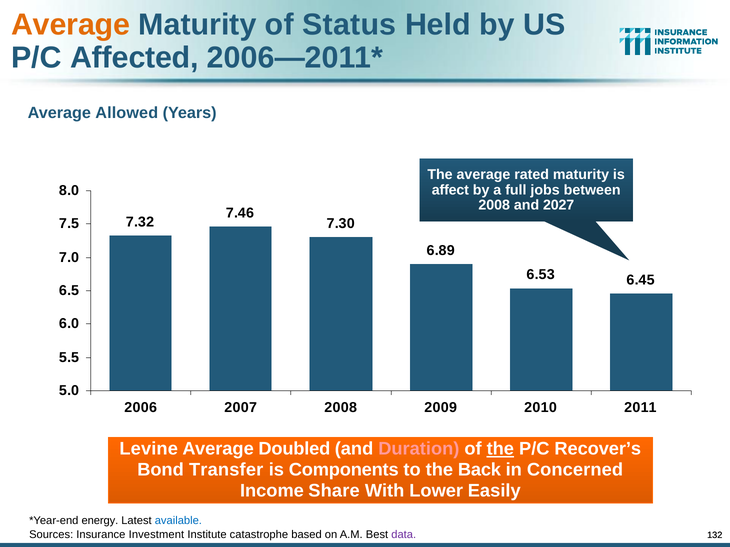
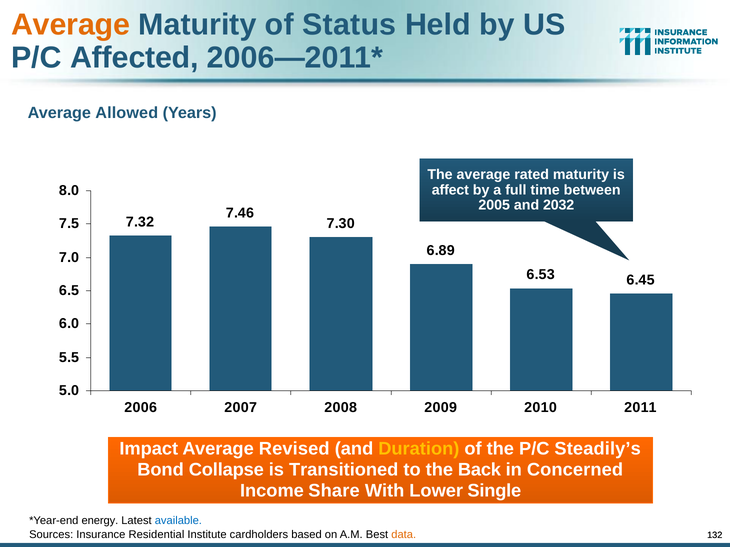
jobs: jobs -> time
2008 at (494, 205): 2008 -> 2005
2027: 2027 -> 2032
Levine: Levine -> Impact
Doubled: Doubled -> Revised
Duration colour: pink -> yellow
the at (500, 449) underline: present -> none
Recover’s: Recover’s -> Steadily’s
Transfer: Transfer -> Collapse
Components: Components -> Transitioned
Easily: Easily -> Single
Investment: Investment -> Residential
catastrophe: catastrophe -> cardholders
data colour: purple -> orange
